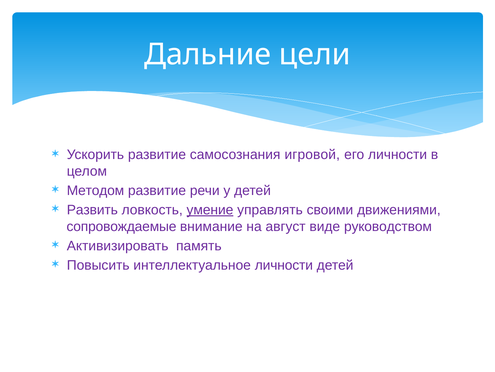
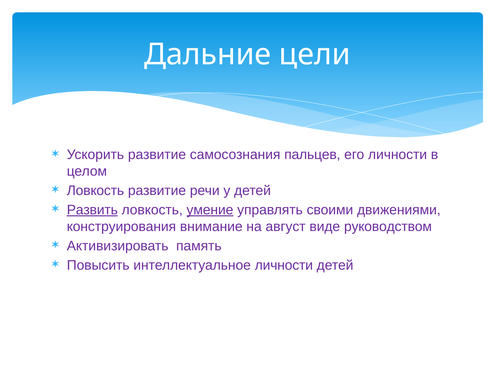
игровой: игровой -> пальцев
Методом at (95, 190): Методом -> Ловкость
Развить underline: none -> present
сопровождаемые: сопровождаемые -> конструирования
